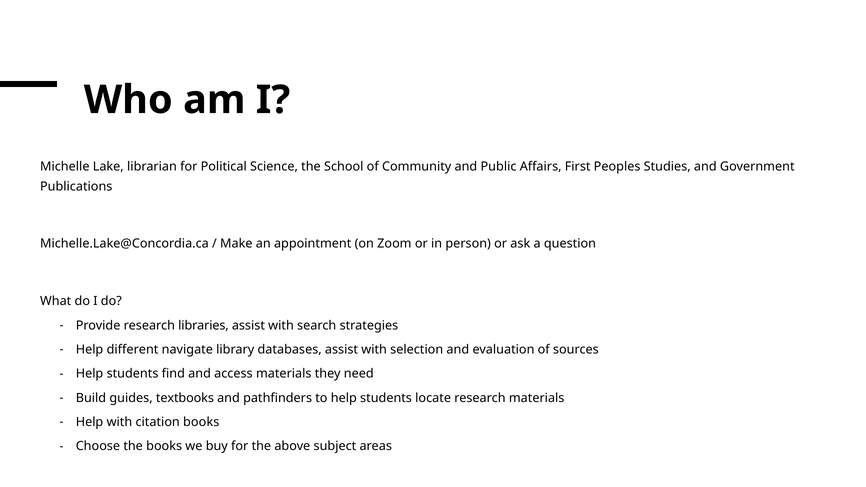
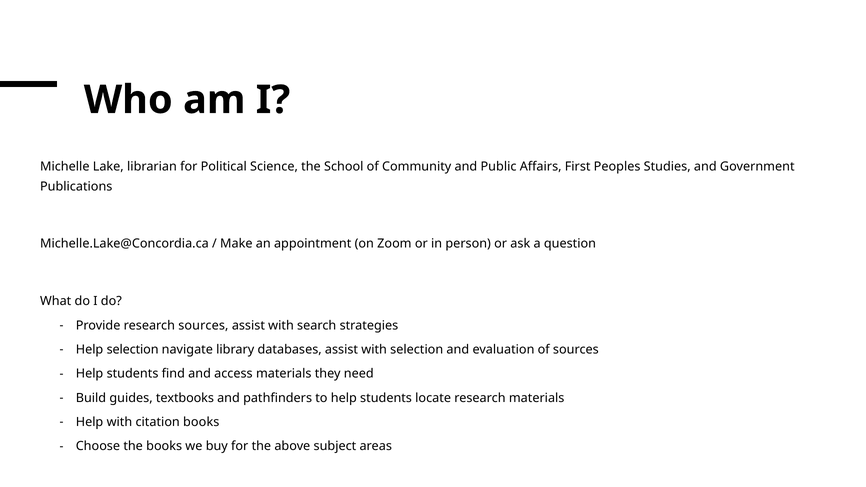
research libraries: libraries -> sources
Help different: different -> selection
